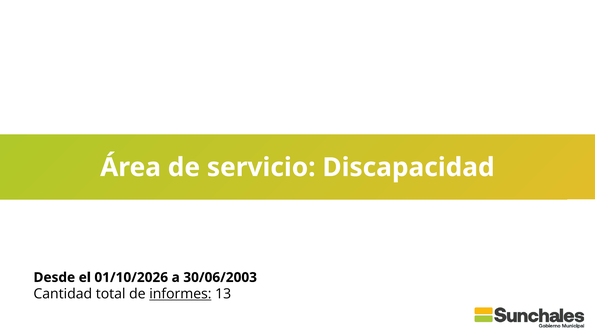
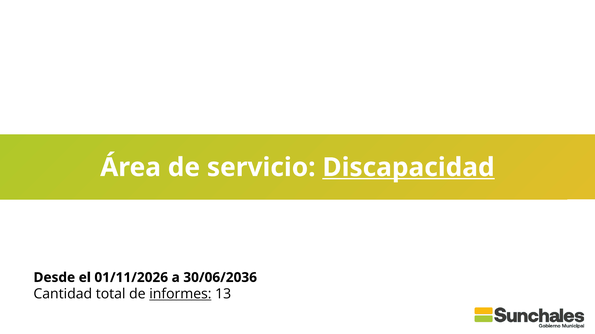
Discapacidad underline: none -> present
01/10/2026: 01/10/2026 -> 01/11/2026
30/06/2003: 30/06/2003 -> 30/06/2036
